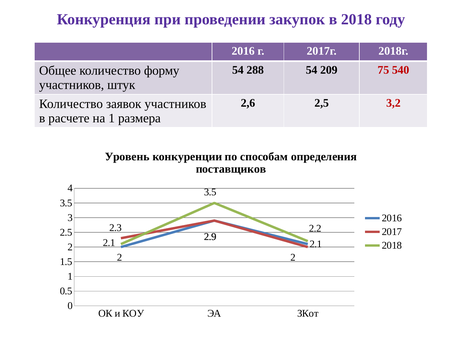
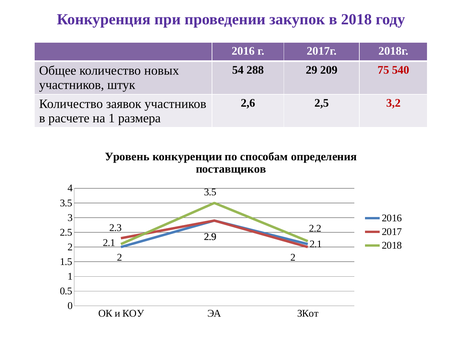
288 54: 54 -> 29
форму: форму -> новых
